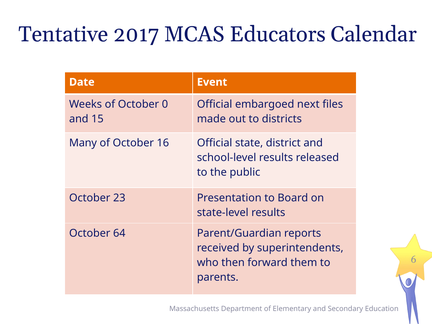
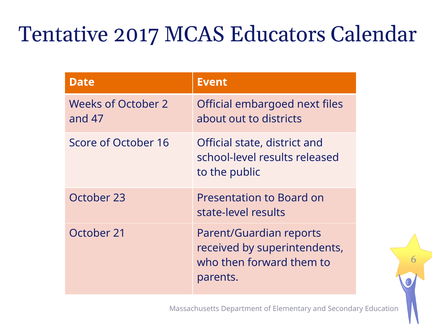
0: 0 -> 2
15: 15 -> 47
made: made -> about
Many: Many -> Score
64: 64 -> 21
